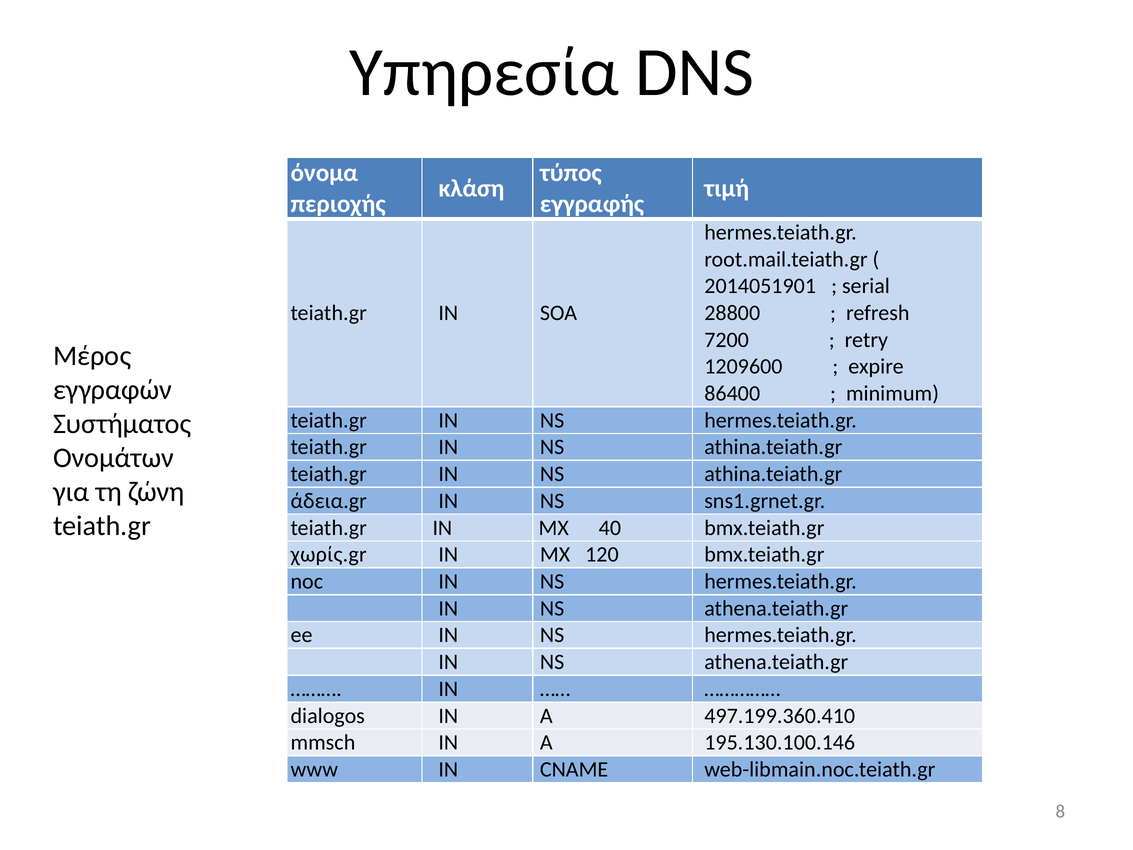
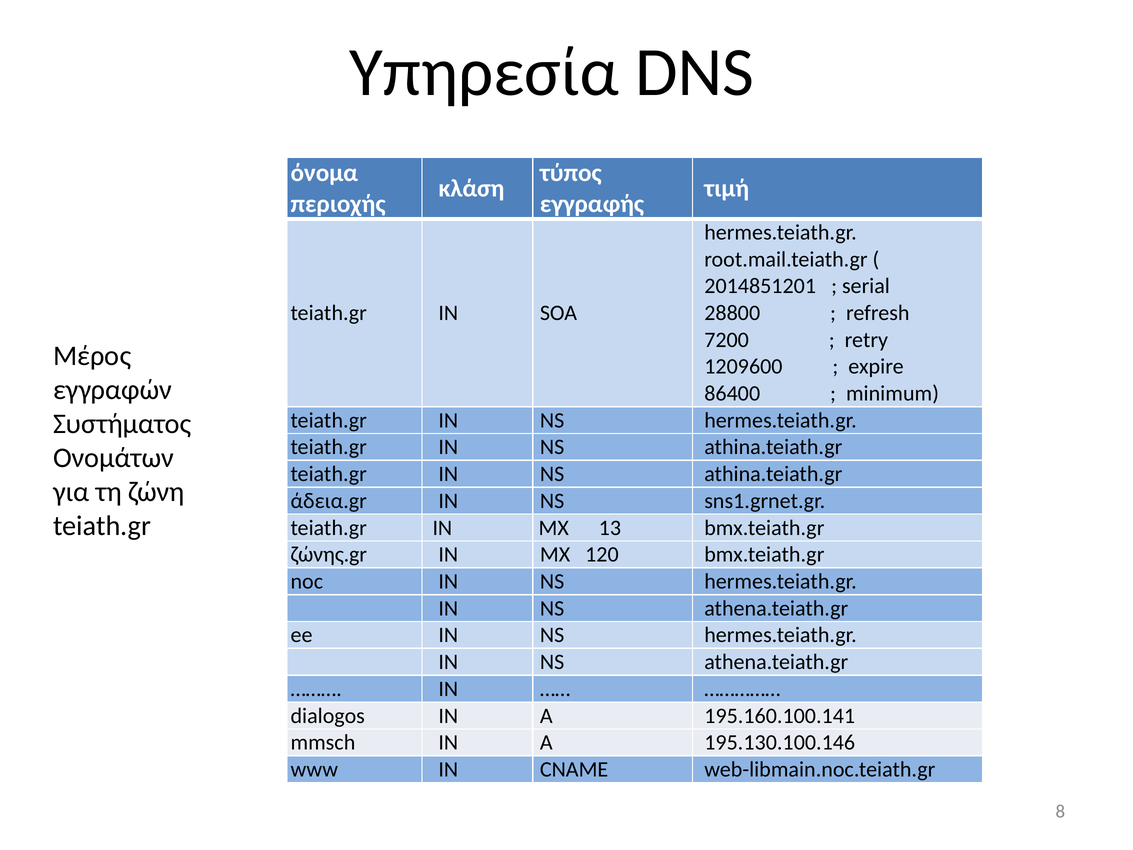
2014051901: 2014051901 -> 2014851201
40: 40 -> 13
χωρίς.gr: χωρίς.gr -> ζώνης.gr
497.199.360.410: 497.199.360.410 -> 195.160.100.141
